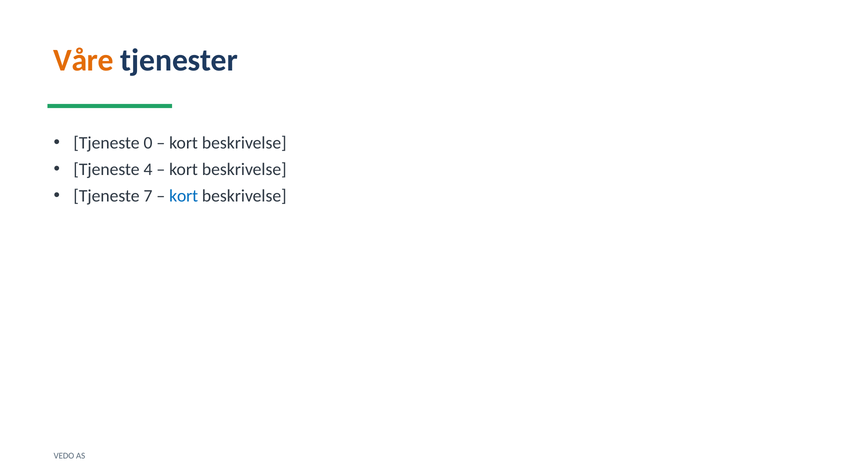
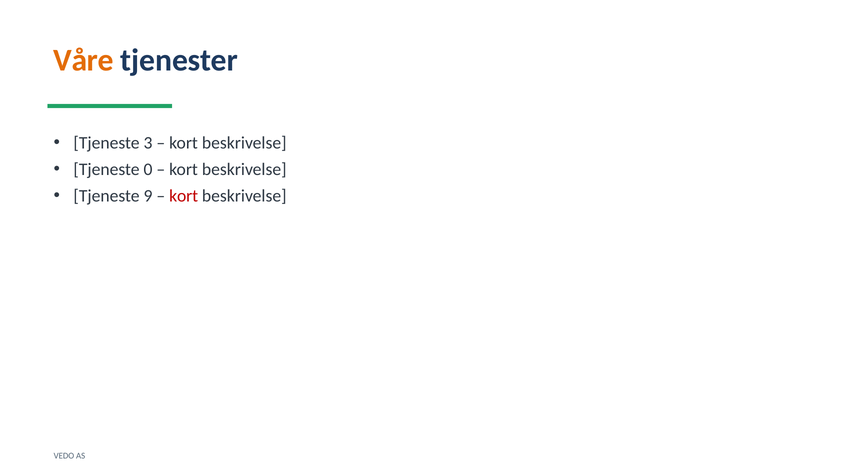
0: 0 -> 3
4: 4 -> 0
7: 7 -> 9
kort at (184, 196) colour: blue -> red
